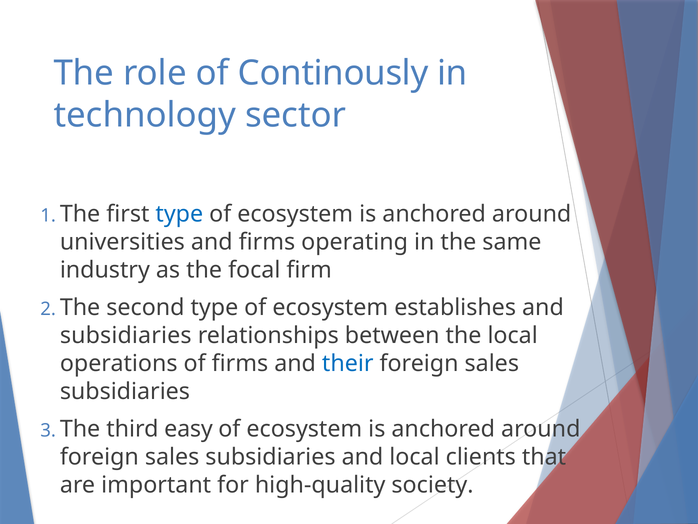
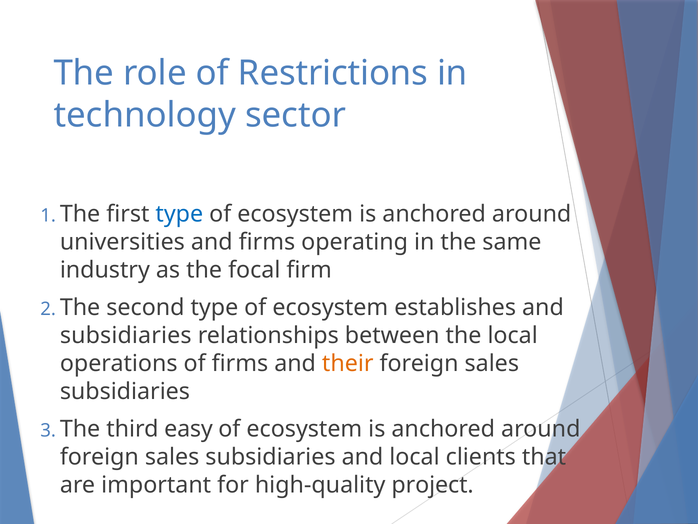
Continously: Continously -> Restrictions
their colour: blue -> orange
society: society -> project
